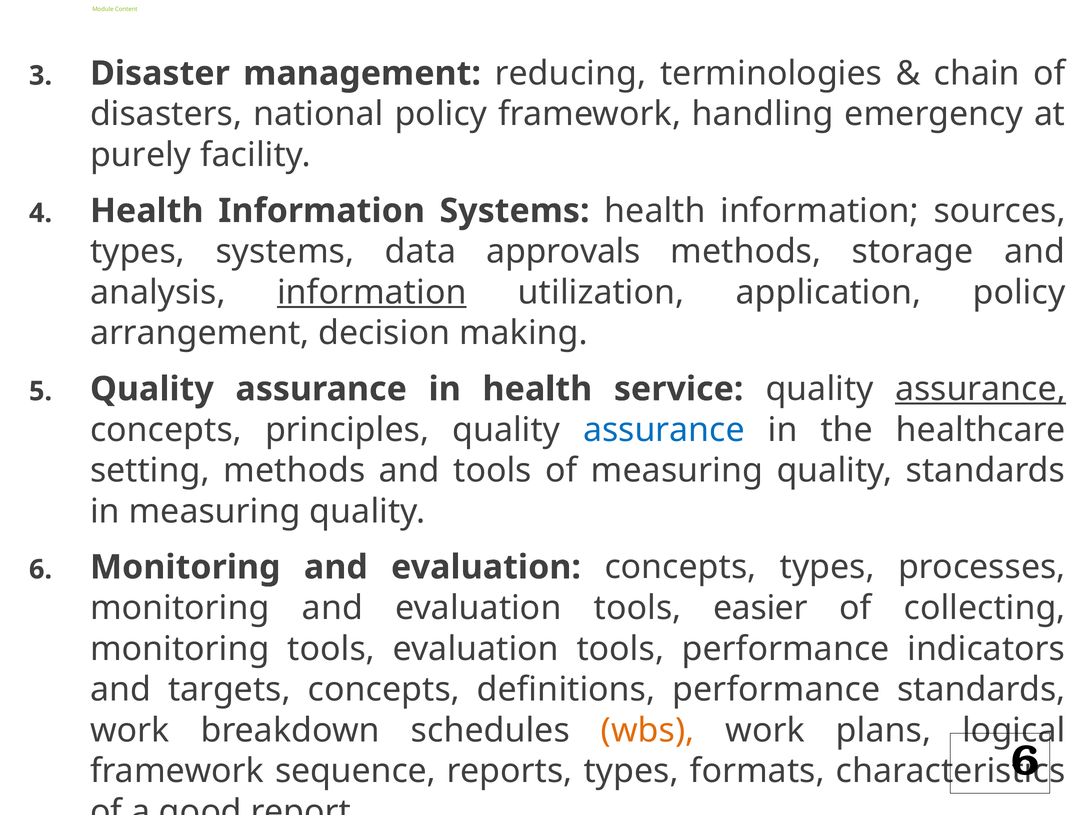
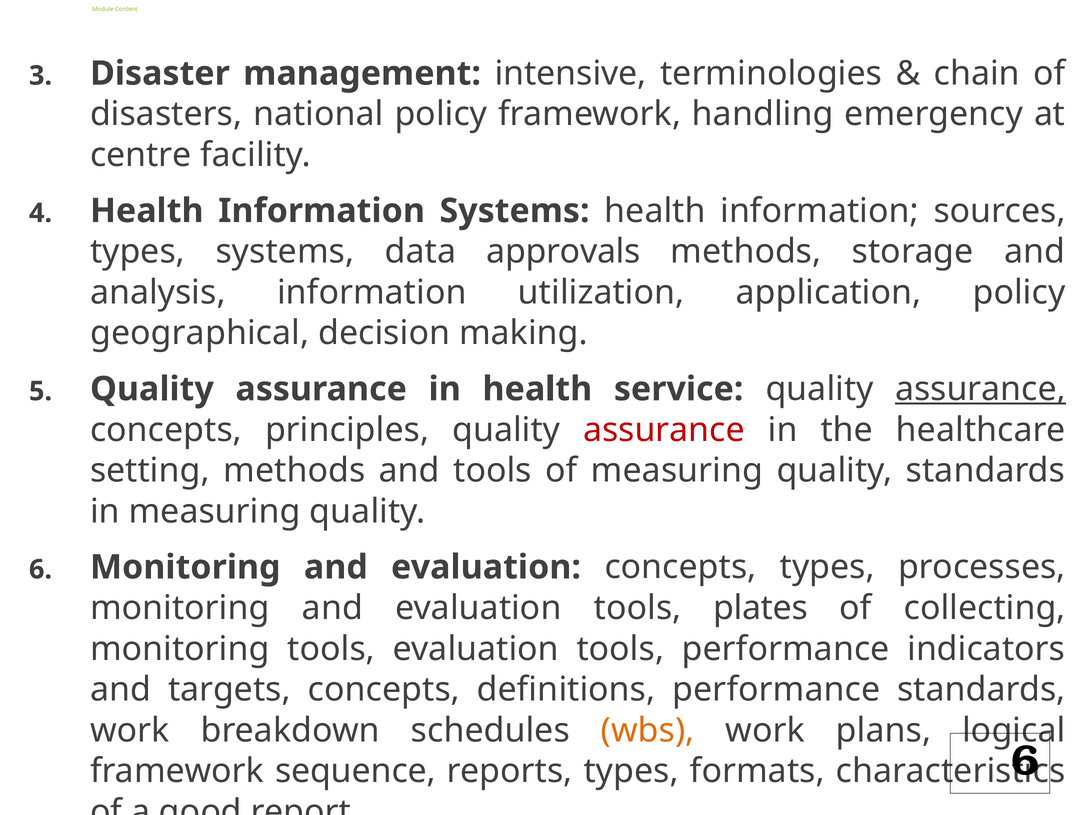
reducing: reducing -> intensive
purely: purely -> centre
information at (372, 292) underline: present -> none
arrangement: arrangement -> geographical
assurance at (664, 430) colour: blue -> red
easier: easier -> plates
